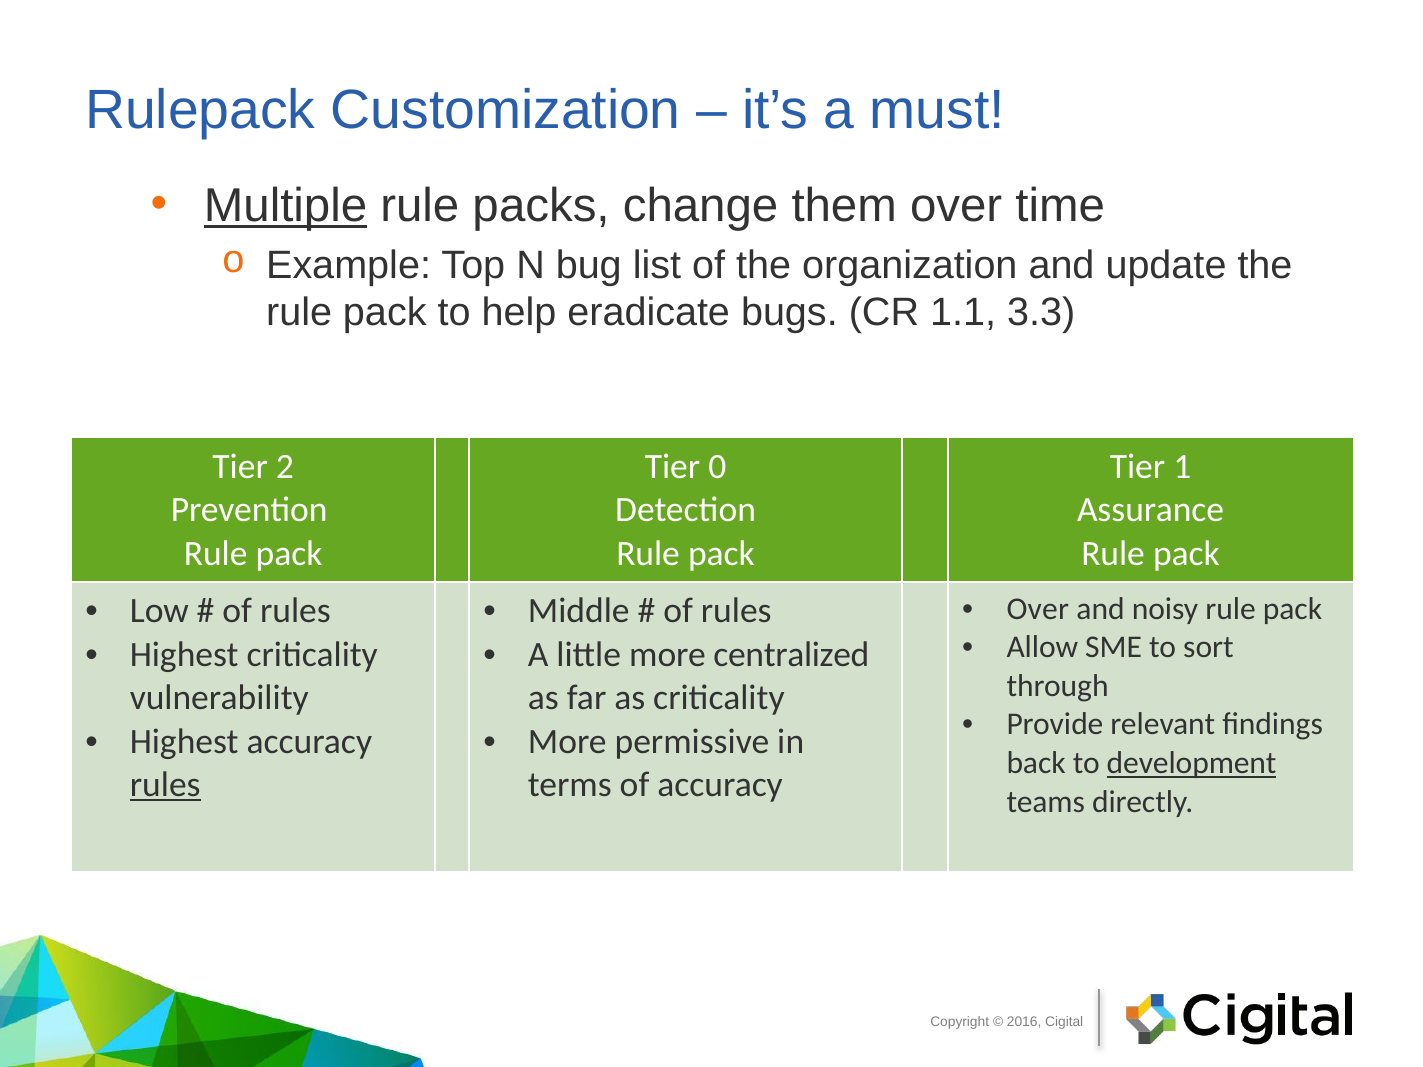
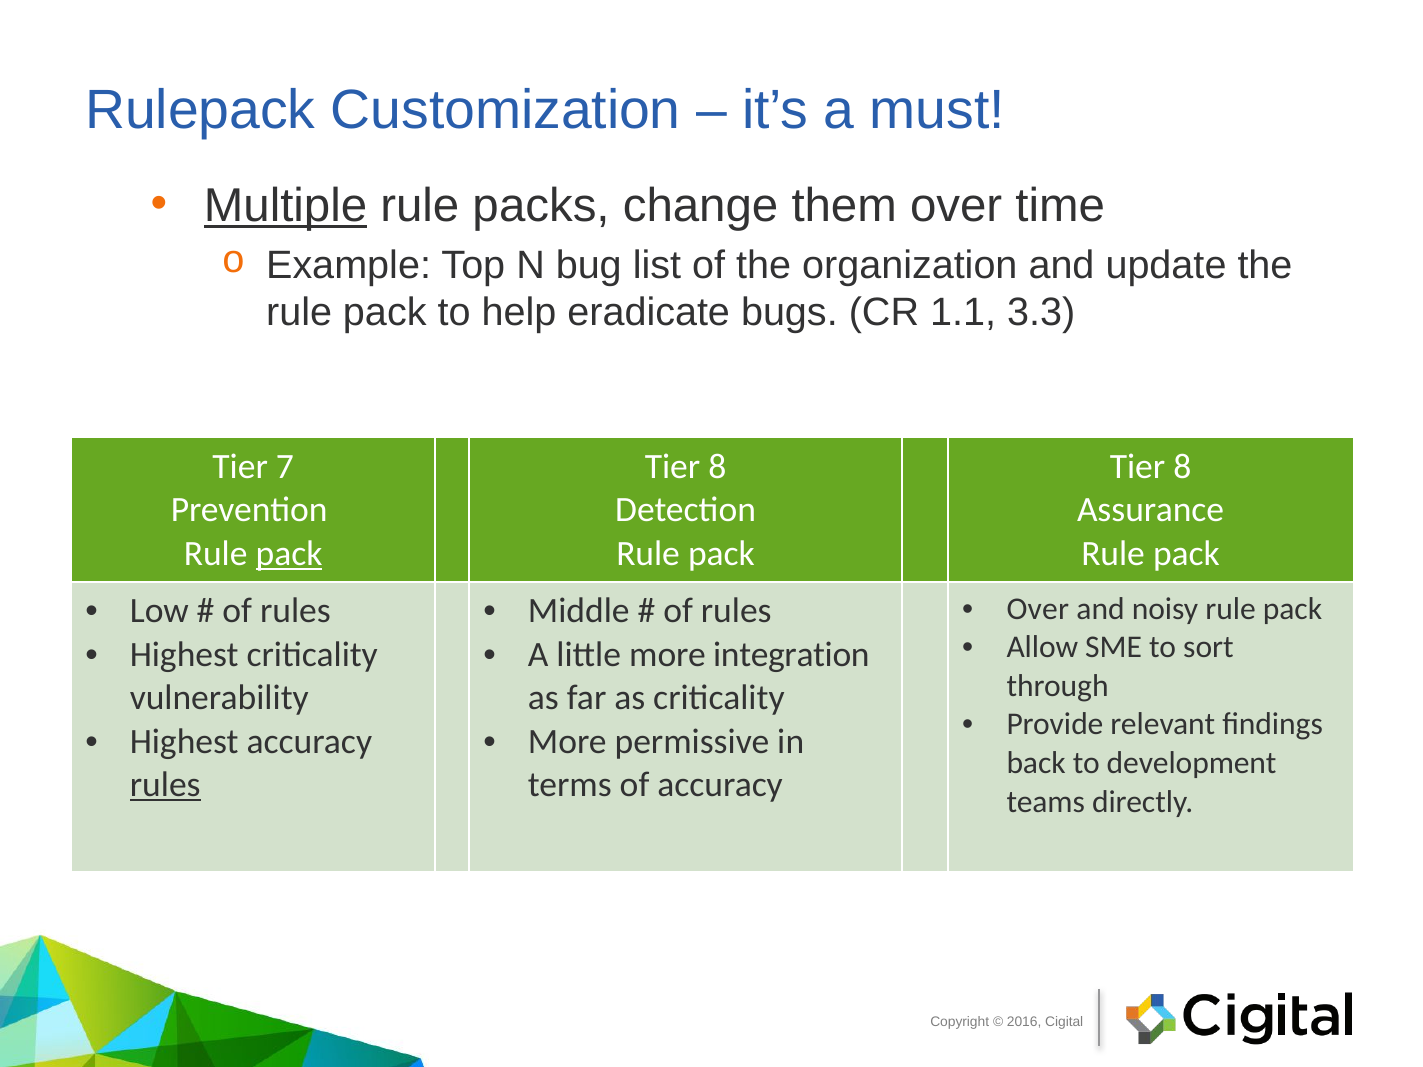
2: 2 -> 7
0 at (717, 467): 0 -> 8
1 at (1182, 467): 1 -> 8
pack at (289, 553) underline: none -> present
centralized: centralized -> integration
development underline: present -> none
